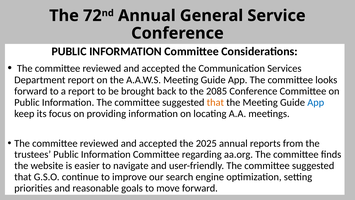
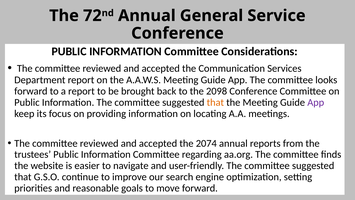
2085: 2085 -> 2098
App at (316, 102) colour: blue -> purple
2025: 2025 -> 2074
